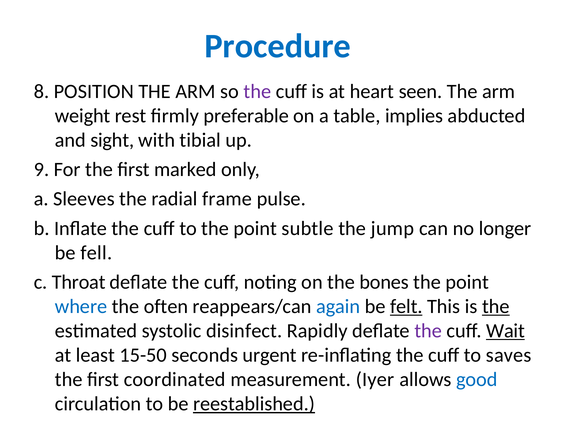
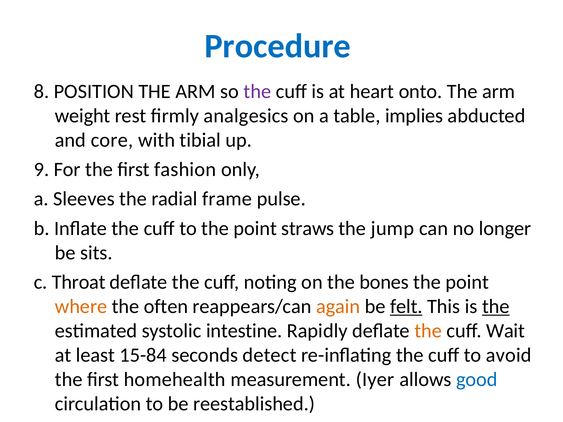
seen: seen -> onto
preferable: preferable -> analgesics
sight: sight -> core
marked: marked -> fashion
subtle: subtle -> straws
fell: fell -> sits
where colour: blue -> orange
again colour: blue -> orange
disinfect: disinfect -> intestine
the at (428, 331) colour: purple -> orange
Wait underline: present -> none
15-50: 15-50 -> 15-84
urgent: urgent -> detect
saves: saves -> avoid
coordinated: coordinated -> homehealth
reestablished underline: present -> none
